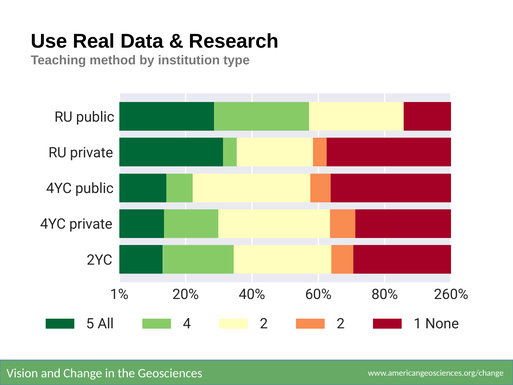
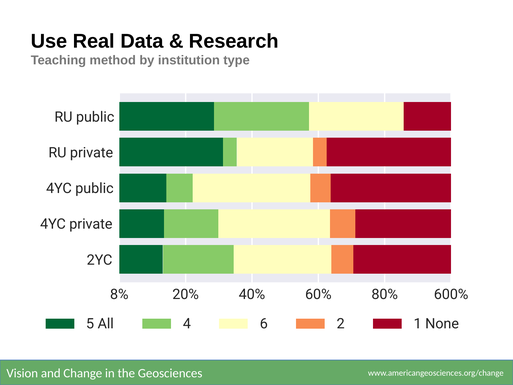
1%: 1% -> 8%
260%: 260% -> 600%
4 2: 2 -> 6
